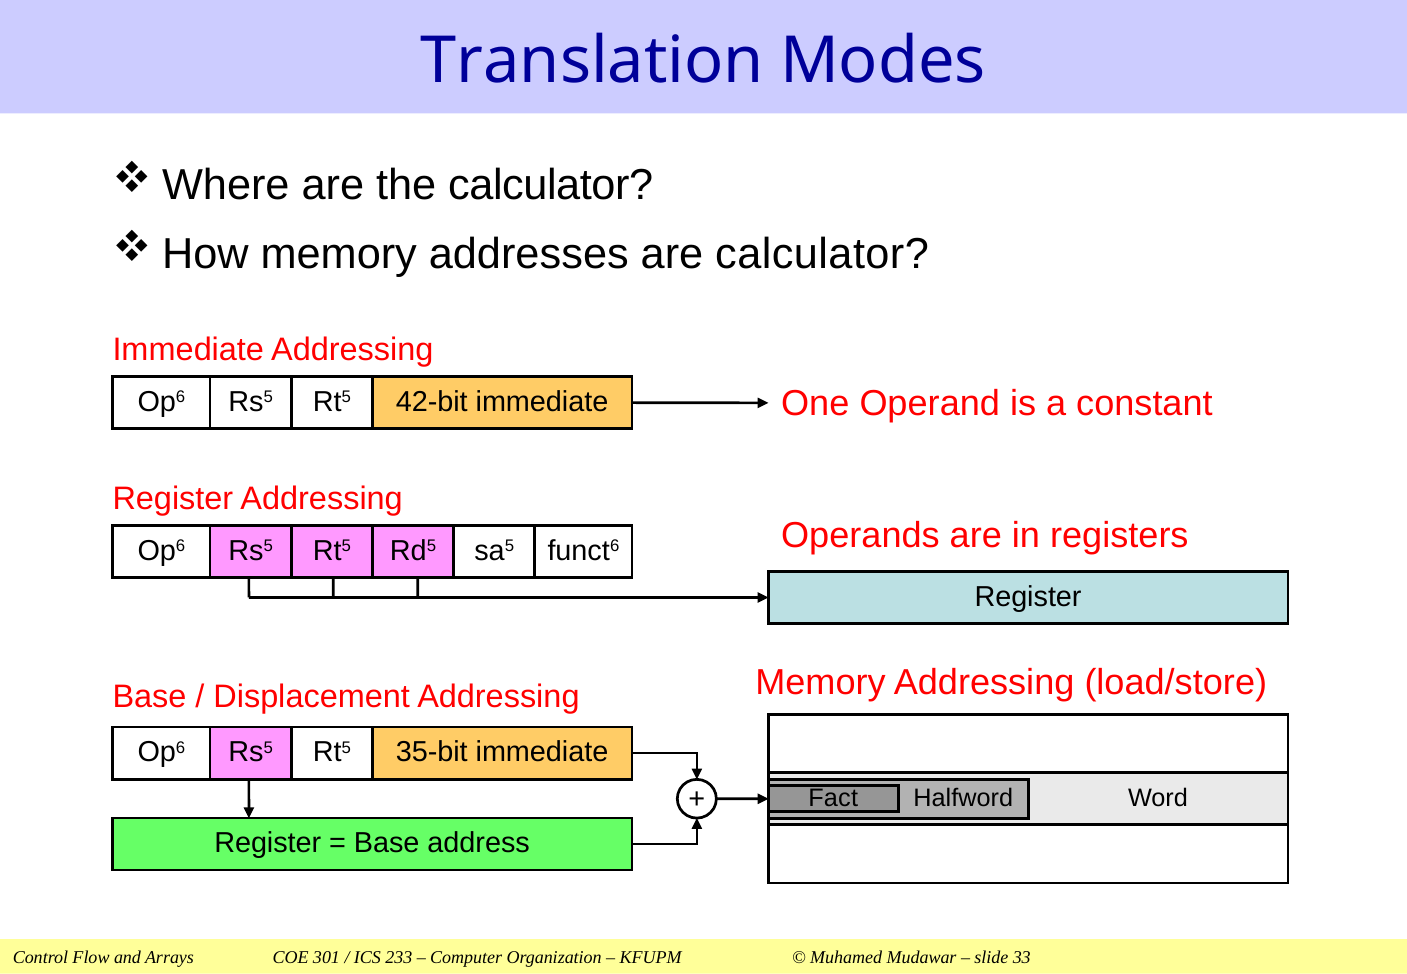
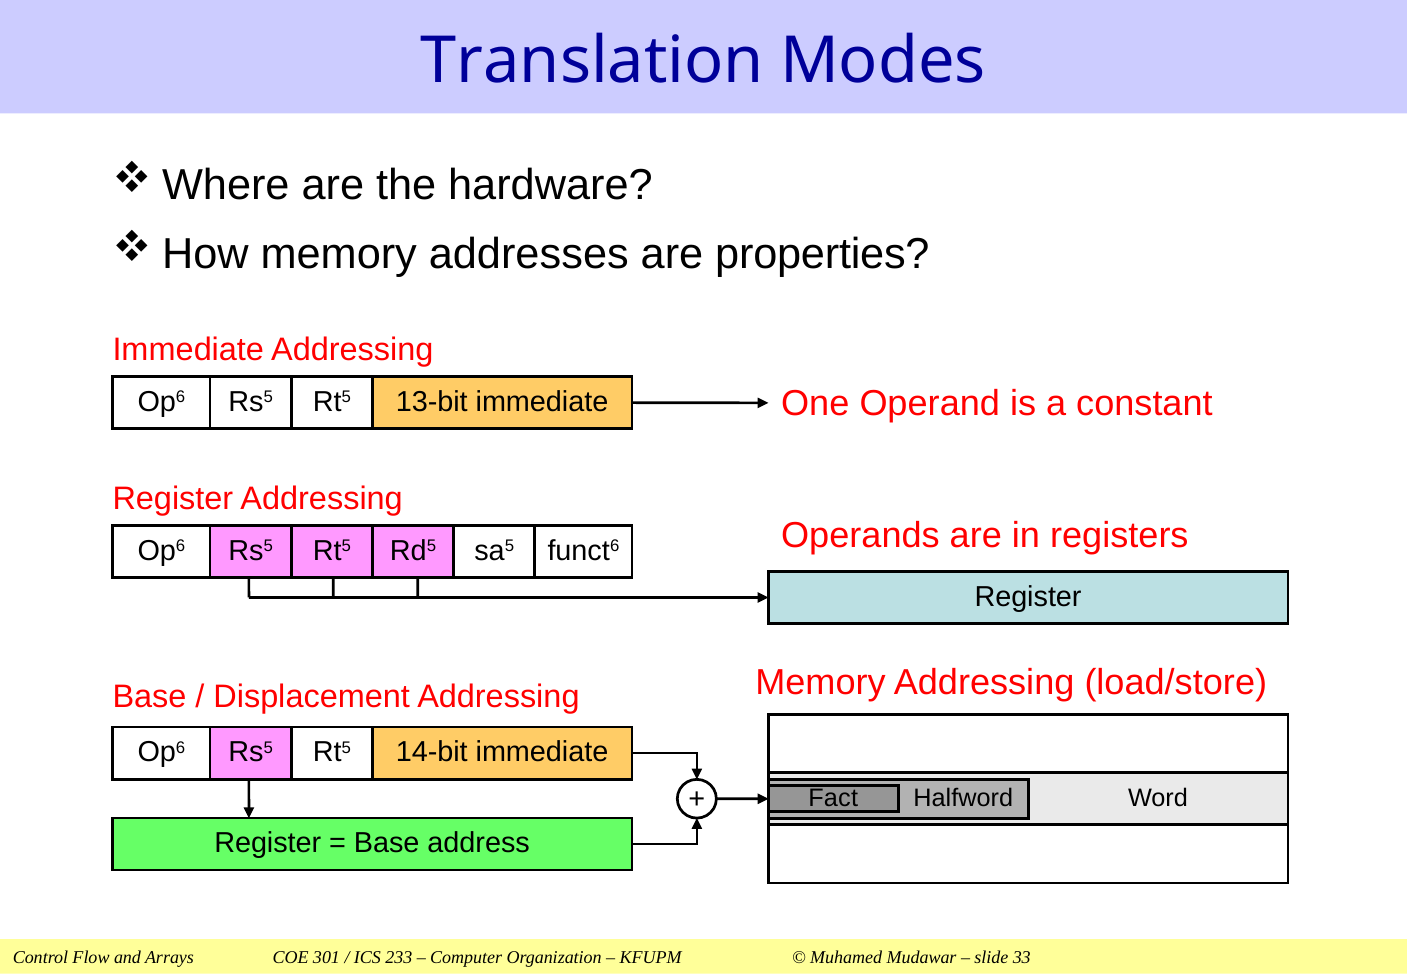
the calculator: calculator -> hardware
are calculator: calculator -> properties
42-bit: 42-bit -> 13-bit
35-bit: 35-bit -> 14-bit
